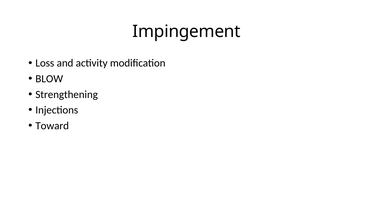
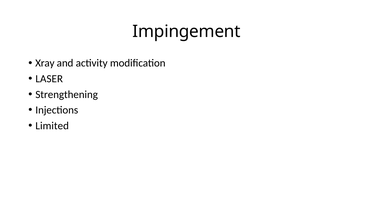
Loss: Loss -> Xray
BLOW: BLOW -> LASER
Toward: Toward -> Limited
